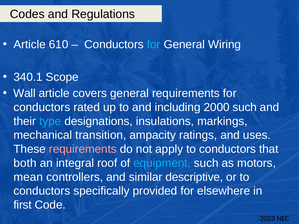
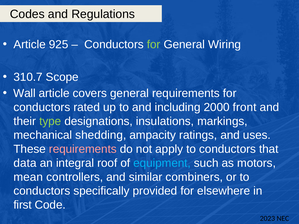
610: 610 -> 925
for at (154, 45) colour: light blue -> light green
340.1: 340.1 -> 310.7
2000 such: such -> front
type colour: light blue -> light green
transition: transition -> shedding
both: both -> data
descriptive: descriptive -> combiners
